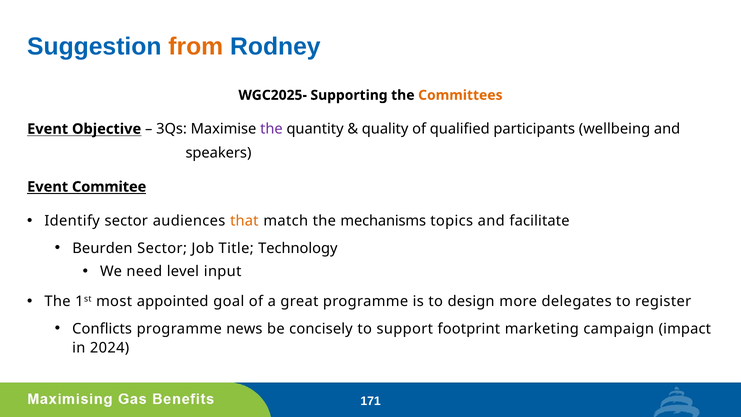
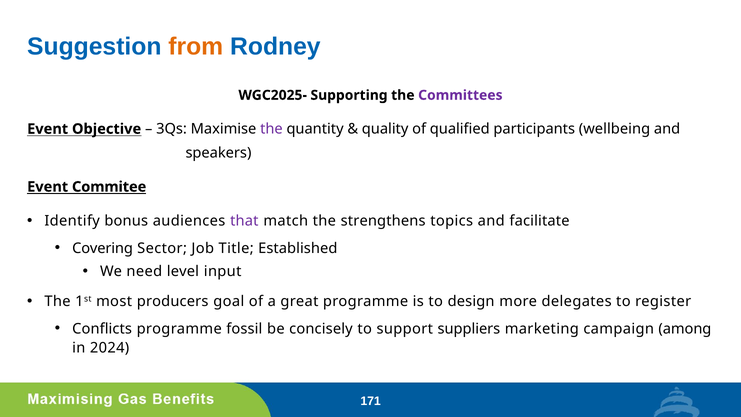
Committees colour: orange -> purple
Identify sector: sector -> bonus
that colour: orange -> purple
mechanisms: mechanisms -> strengthens
Beurden: Beurden -> Covering
Technology: Technology -> Established
appointed: appointed -> producers
news: news -> fossil
footprint: footprint -> suppliers
impact: impact -> among
